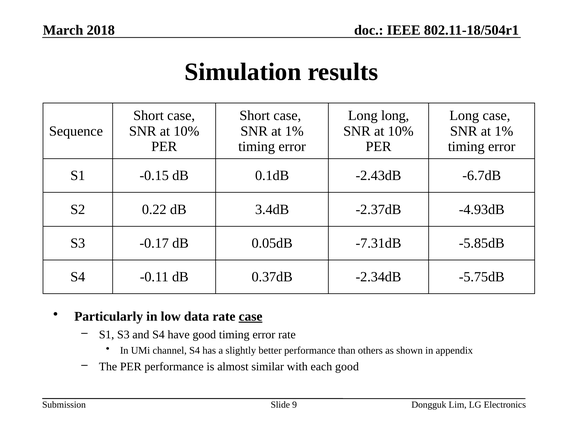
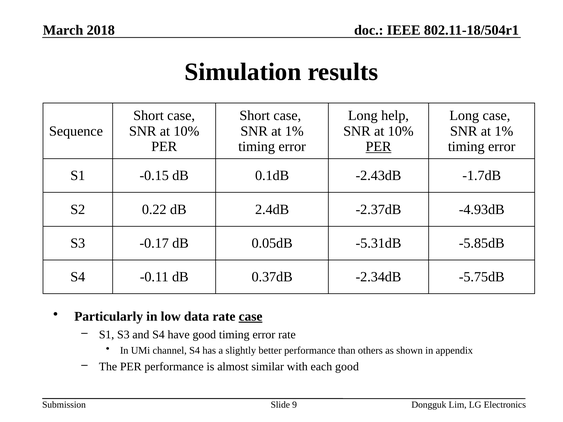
Long long: long -> help
PER at (378, 147) underline: none -> present
-6.7dB: -6.7dB -> -1.7dB
3.4dB: 3.4dB -> 2.4dB
-7.31dB: -7.31dB -> -5.31dB
